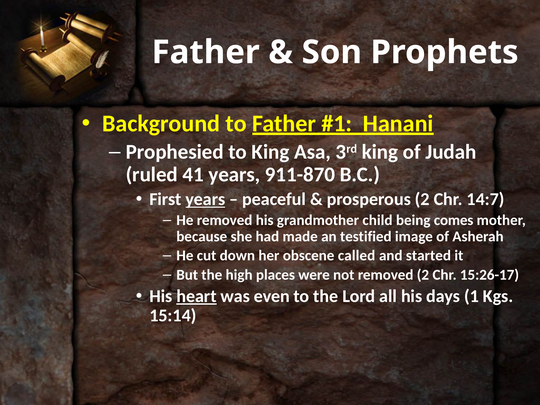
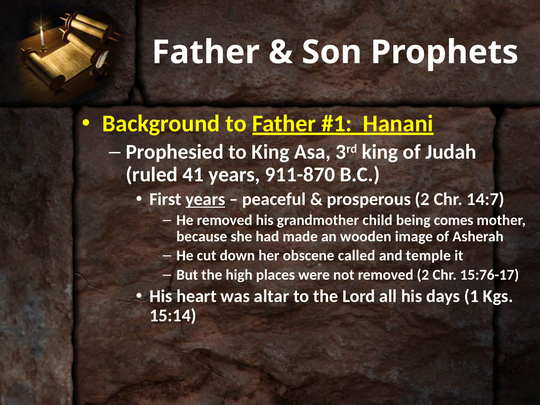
testified: testified -> wooden
started: started -> temple
15:26-17: 15:26-17 -> 15:76-17
heart underline: present -> none
even: even -> altar
